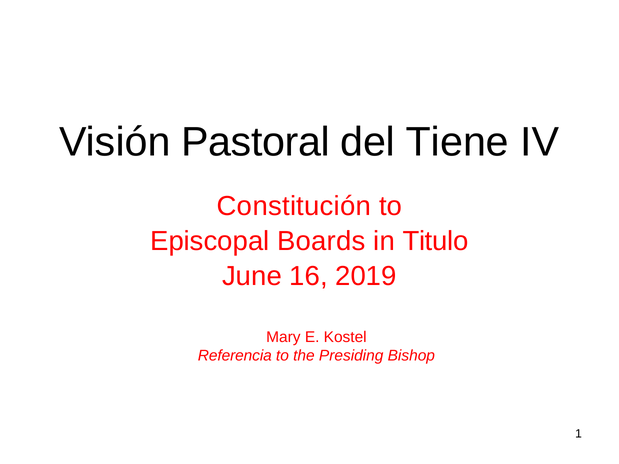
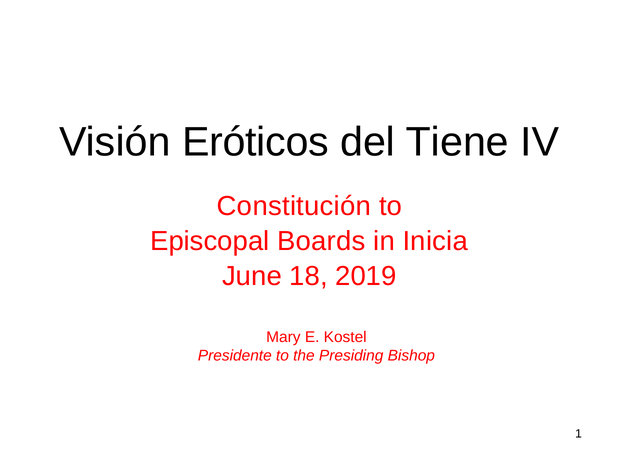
Pastoral: Pastoral -> Eróticos
Titulo: Titulo -> Inicia
16: 16 -> 18
Referencia: Referencia -> Presidente
